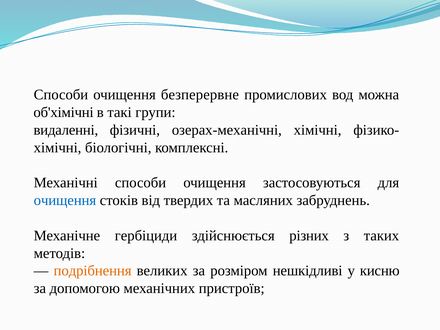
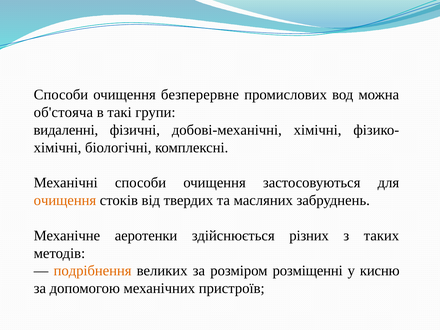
об'хімічні: об'хімічні -> об'стояча
озерах-механічні: озерах-механічні -> добові-механічні
очищення at (65, 200) colour: blue -> orange
гербіциди: гербіциди -> аеротенки
нешкідливі: нешкідливі -> розміщенні
